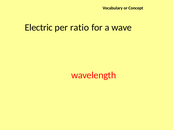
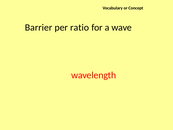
Electric: Electric -> Barrier
